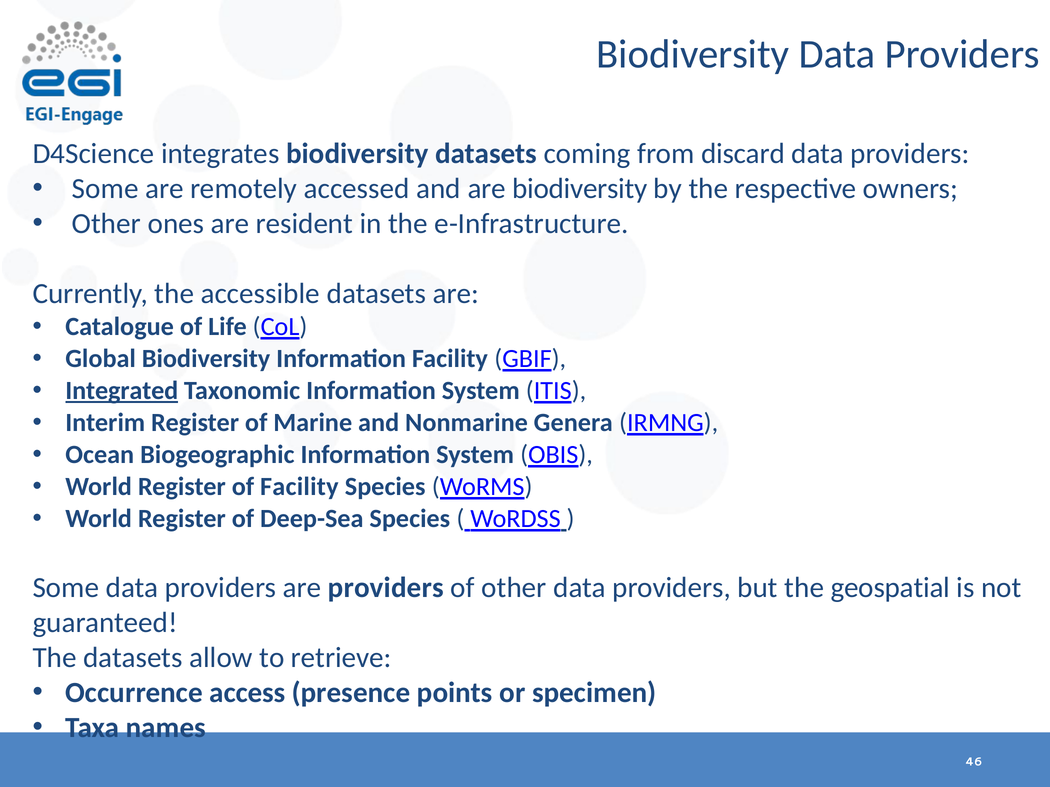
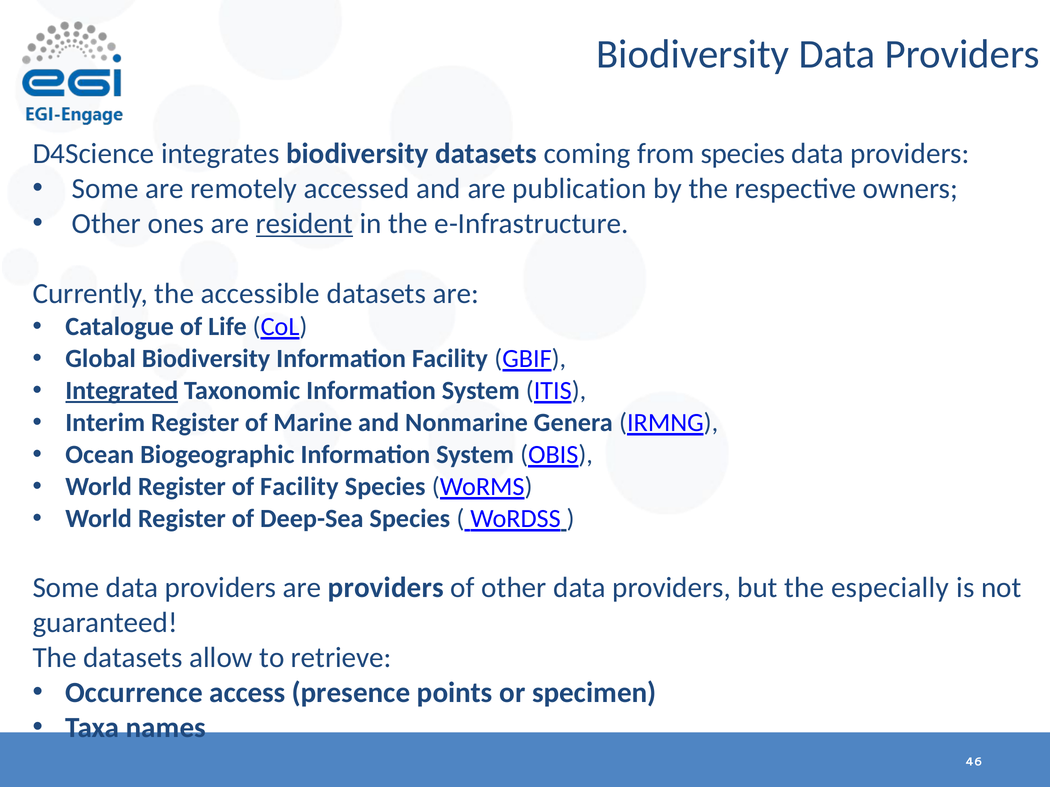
from discard: discard -> species
are biodiversity: biodiversity -> publication
resident underline: none -> present
geospatial: geospatial -> especially
